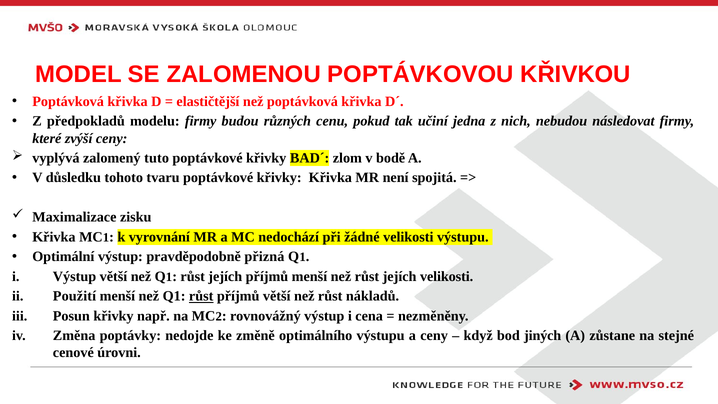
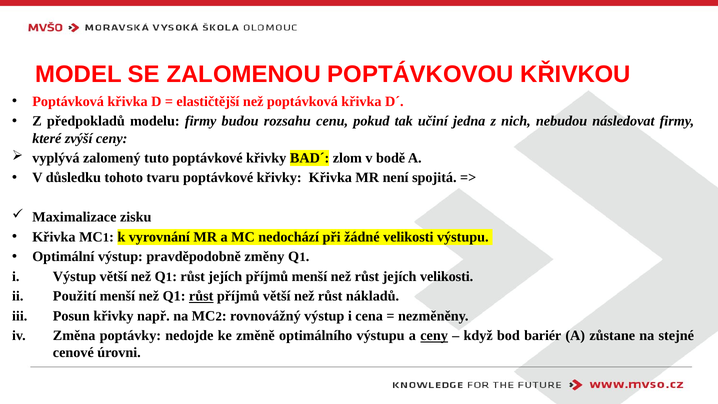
různých: různých -> rozsahu
přizná: přizná -> změny
ceny at (434, 336) underline: none -> present
jiných: jiných -> bariér
